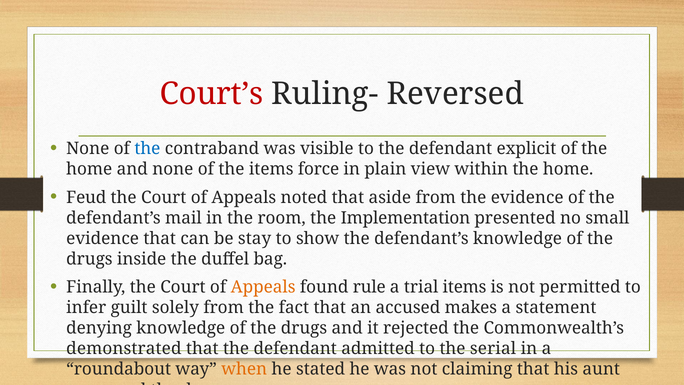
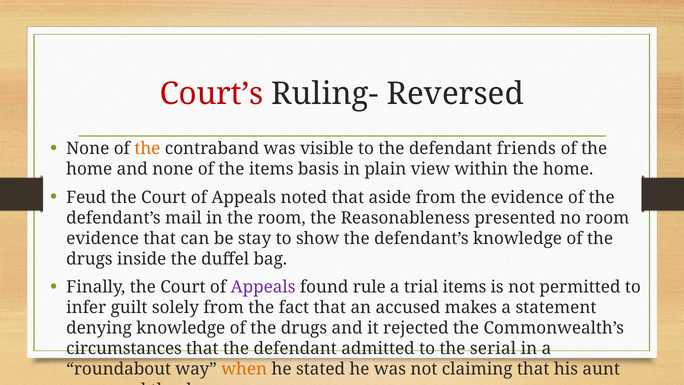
the at (147, 148) colour: blue -> orange
explicit: explicit -> friends
force: force -> basis
Implementation: Implementation -> Reasonableness
no small: small -> room
Appeals at (263, 287) colour: orange -> purple
demonstrated: demonstrated -> circumstances
